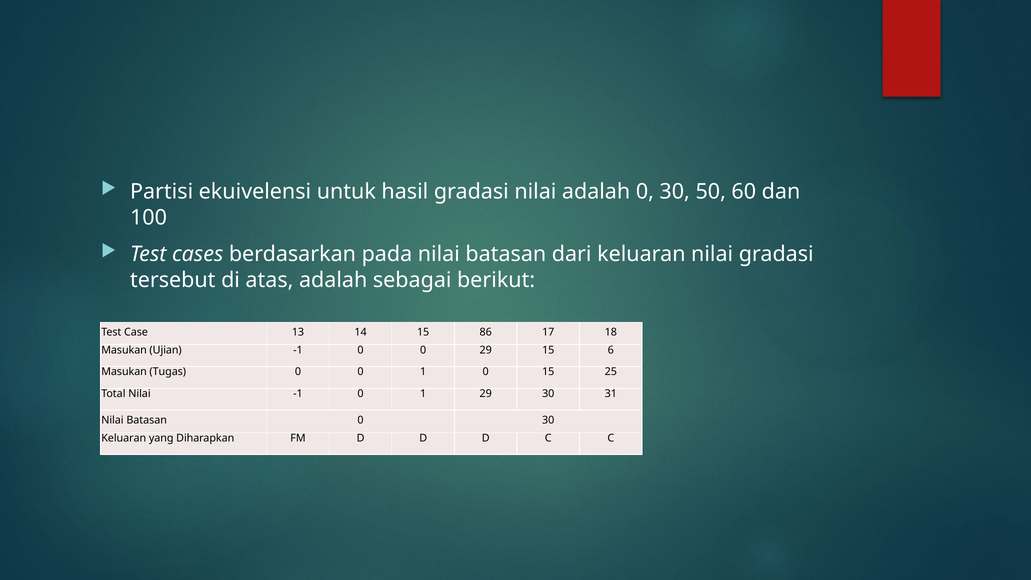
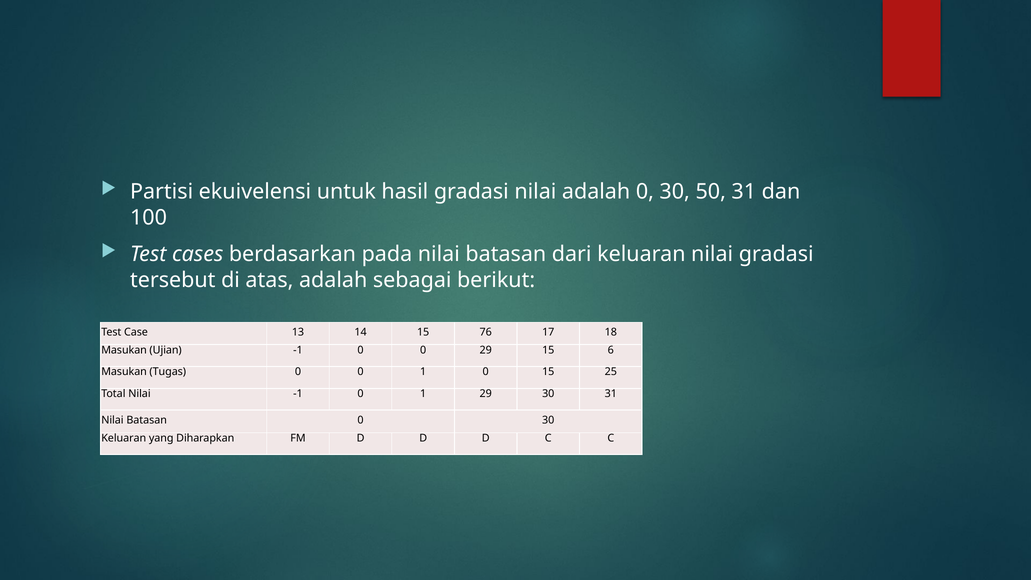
50 60: 60 -> 31
86: 86 -> 76
